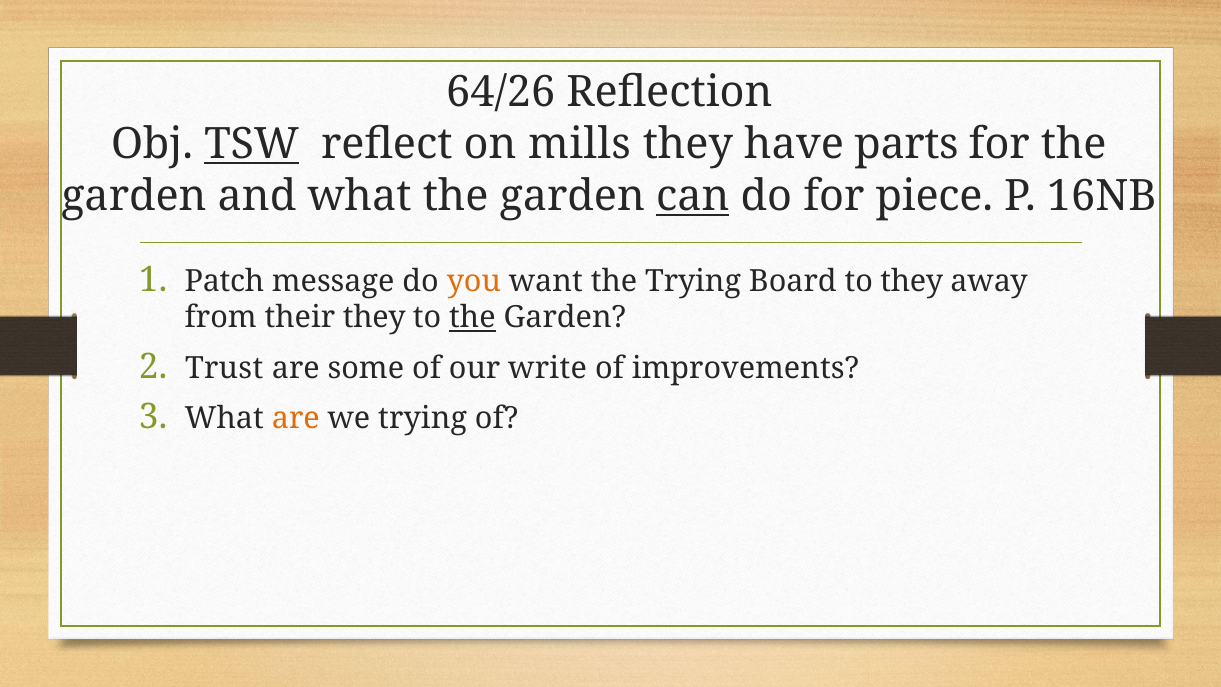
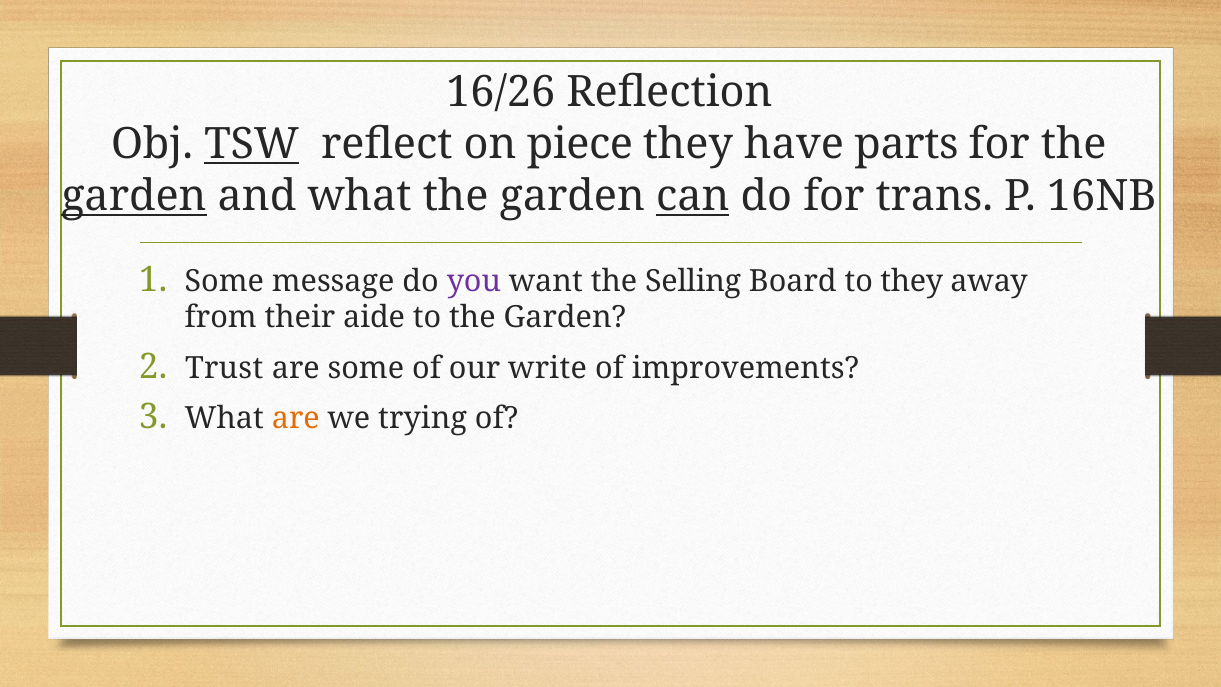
64/26: 64/26 -> 16/26
mills: mills -> piece
garden at (134, 196) underline: none -> present
piece: piece -> trans
Patch at (224, 281): Patch -> Some
you colour: orange -> purple
the Trying: Trying -> Selling
their they: they -> aide
the at (472, 318) underline: present -> none
